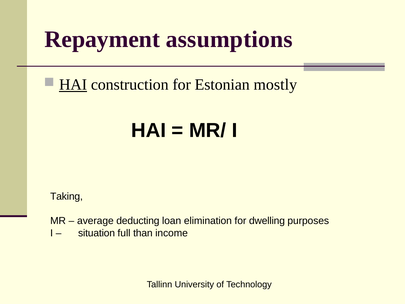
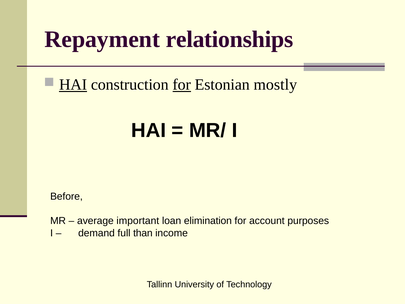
assumptions: assumptions -> relationships
for at (182, 85) underline: none -> present
Taking: Taking -> Before
deducting: deducting -> important
dwelling: dwelling -> account
situation: situation -> demand
